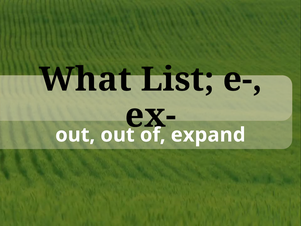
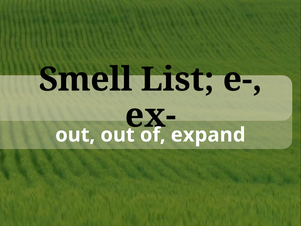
What: What -> Smell
